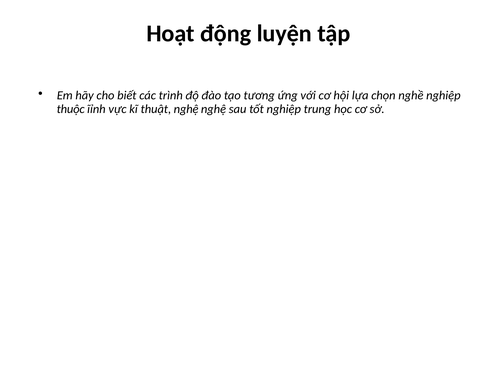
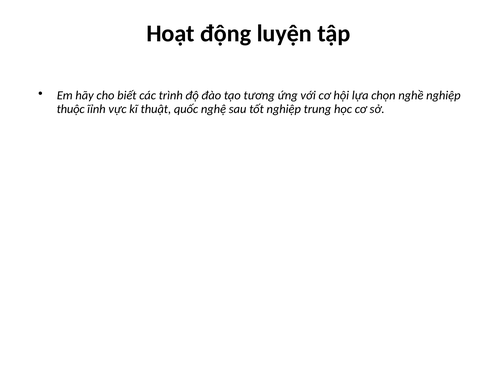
thuật nghệ: nghệ -> quốc
